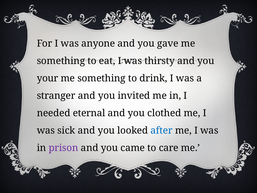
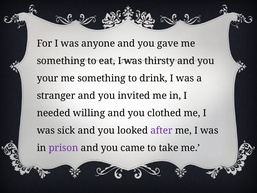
eternal: eternal -> willing
after colour: blue -> purple
care: care -> take
